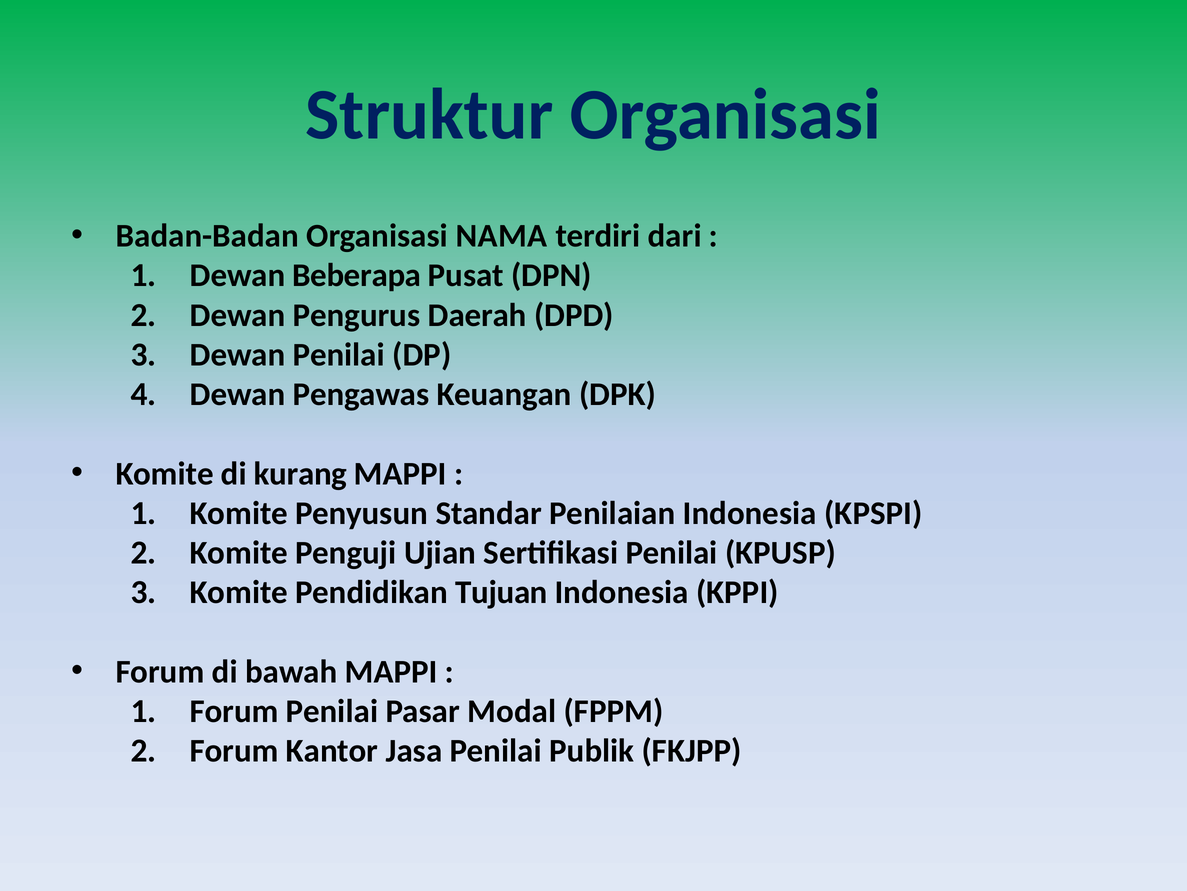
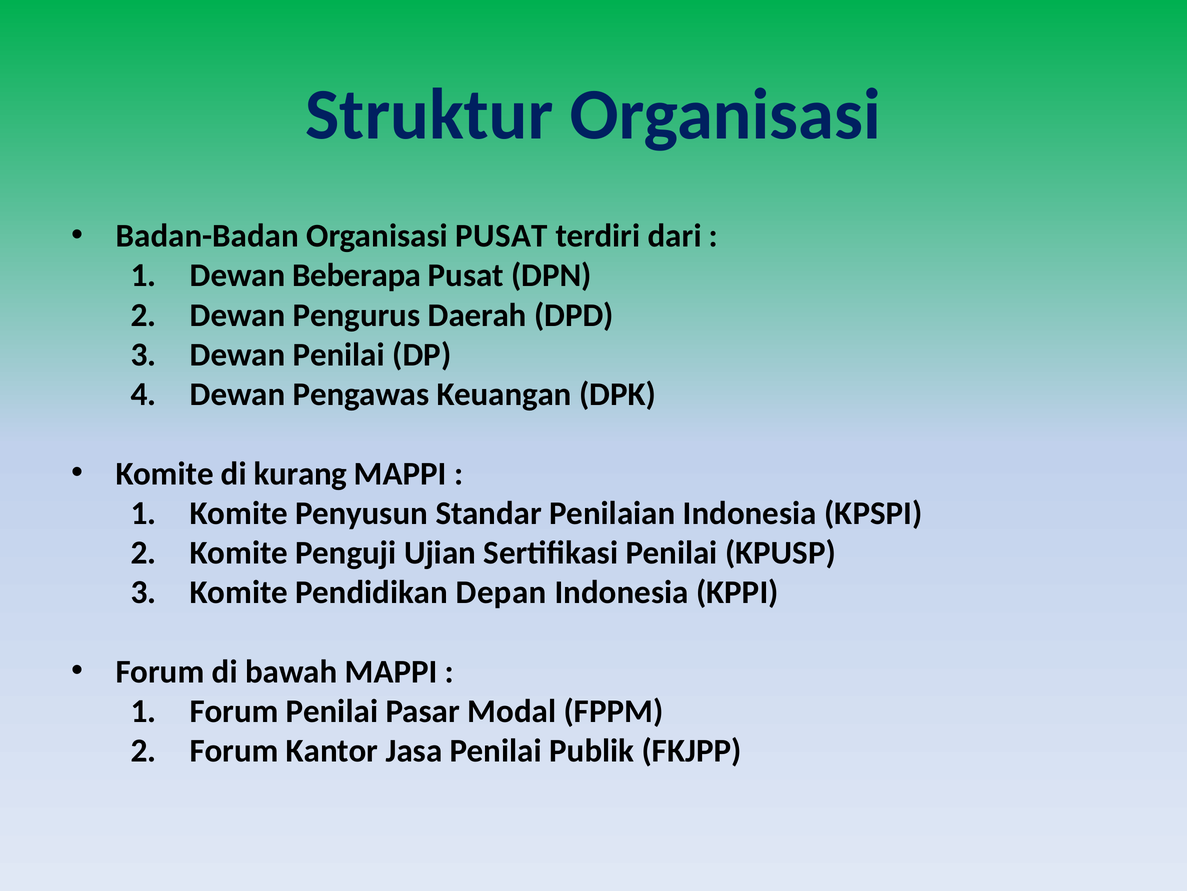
Organisasi NAMA: NAMA -> PUSAT
Tujuan: Tujuan -> Depan
